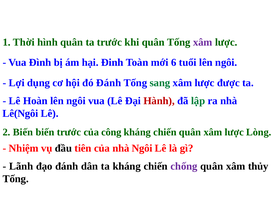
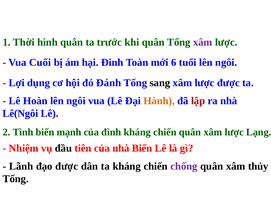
Đình: Đình -> Cuối
sang colour: green -> black
Hành colour: red -> orange
lập colour: green -> red
2 Biến: Biến -> Tình
biến trước: trước -> mạnh
công: công -> đình
Lòng: Lòng -> Lạng
nhà Ngôi: Ngôi -> Biến
đạo đánh: đánh -> được
